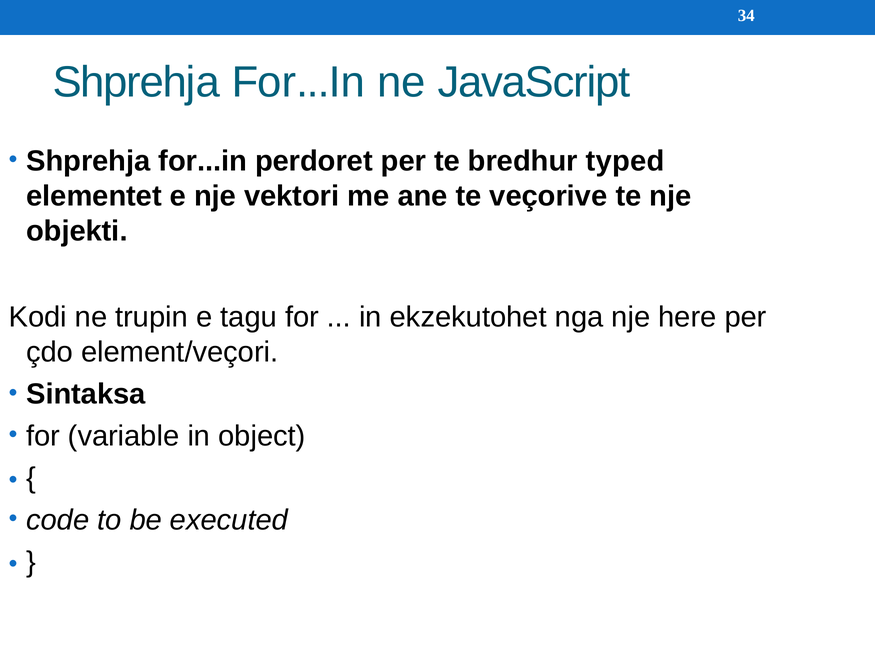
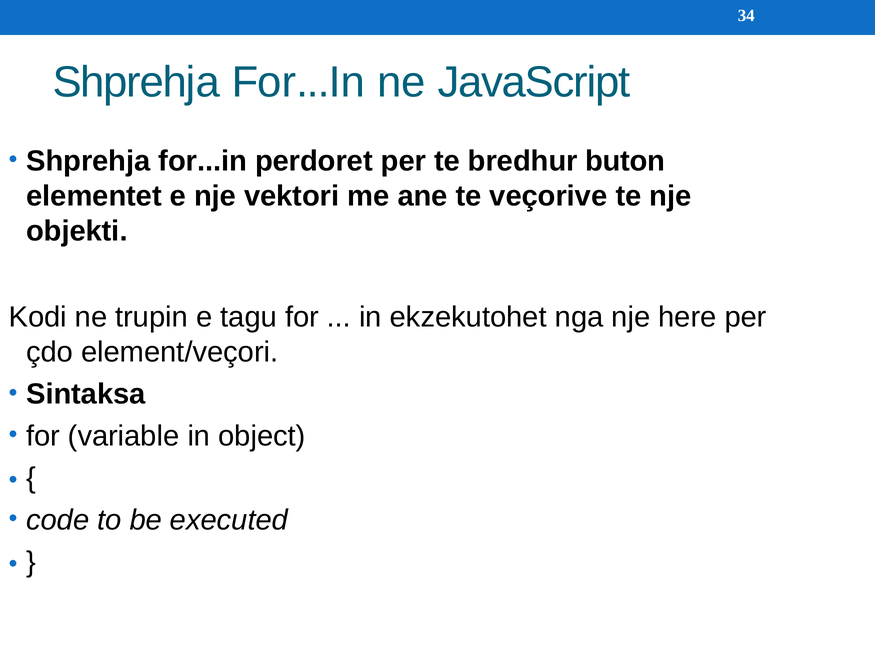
typed: typed -> buton
